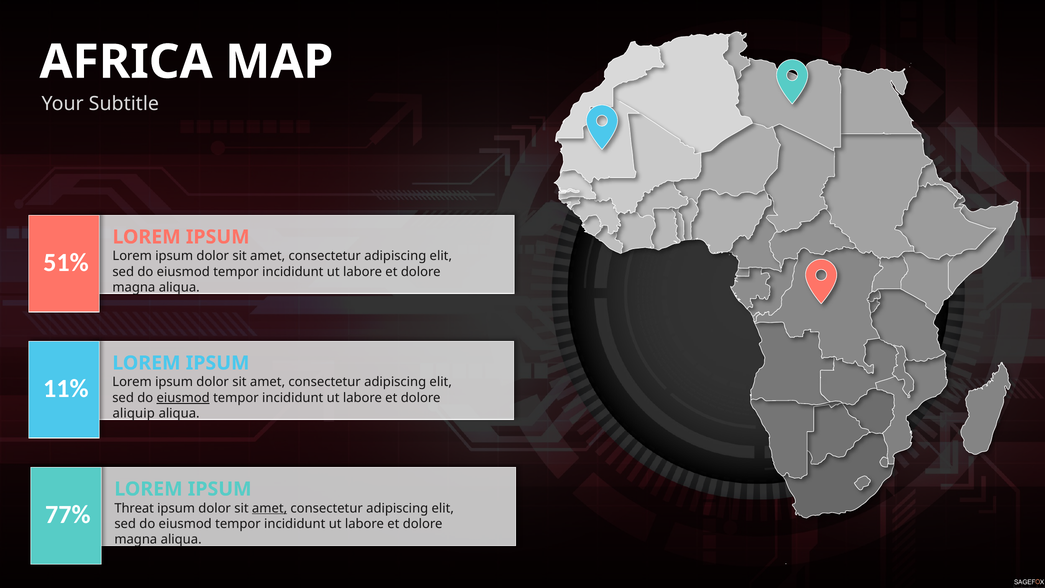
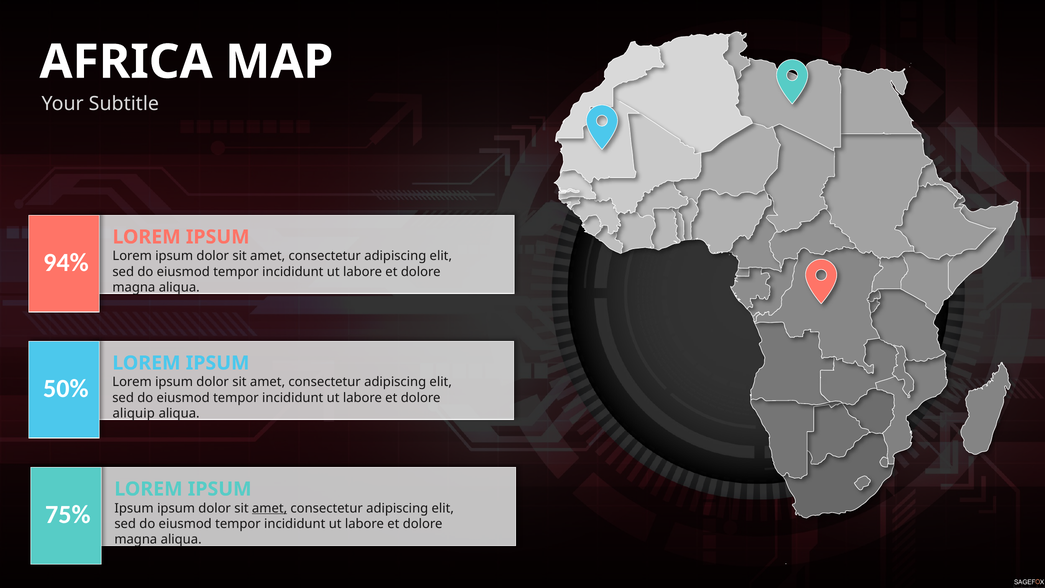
51%: 51% -> 94%
11%: 11% -> 50%
eiusmod at (183, 398) underline: present -> none
77%: 77% -> 75%
Threat at (134, 508): Threat -> Ipsum
